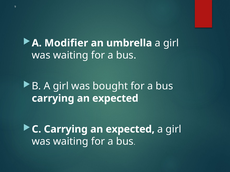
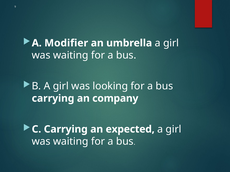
bought: bought -> looking
expected at (115, 99): expected -> company
